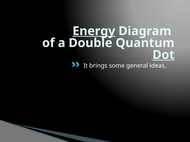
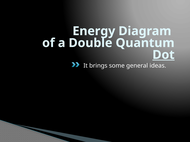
Energy underline: present -> none
